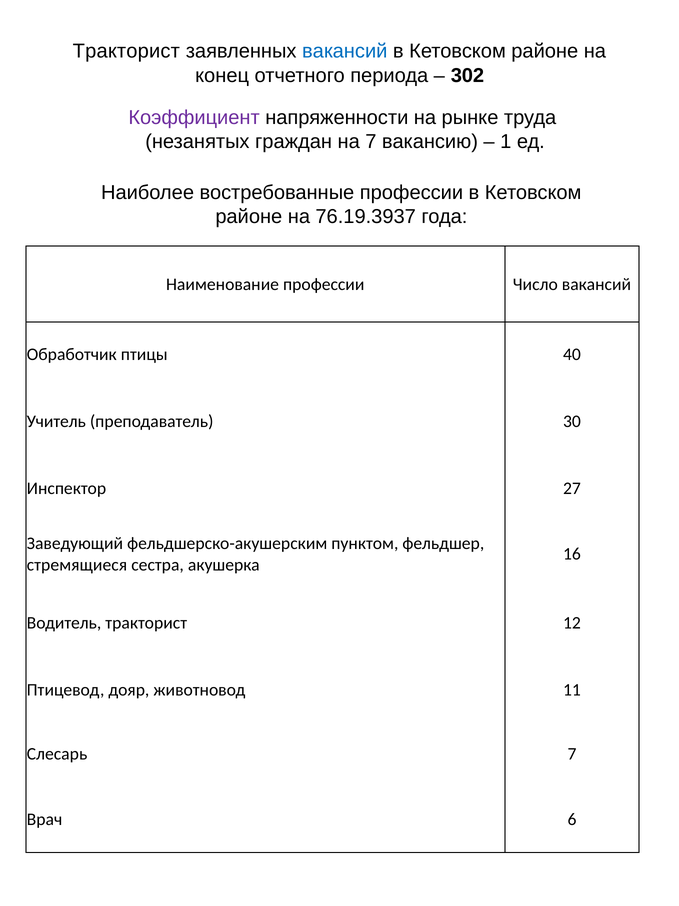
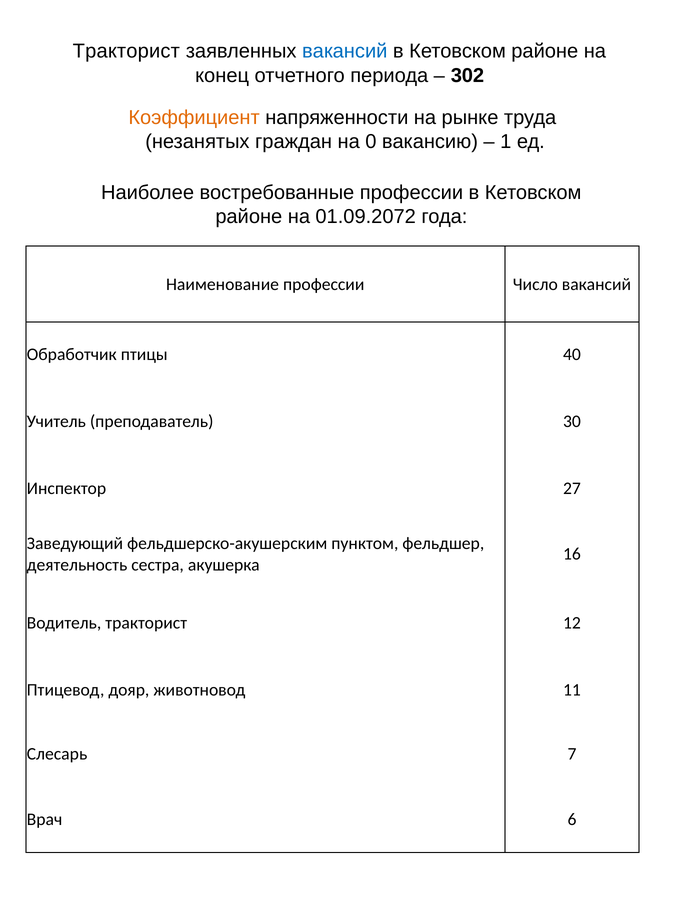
Коэффициент colour: purple -> orange
на 7: 7 -> 0
76.19.3937: 76.19.3937 -> 01.09.2072
стремящиеся: стремящиеся -> деятельность
